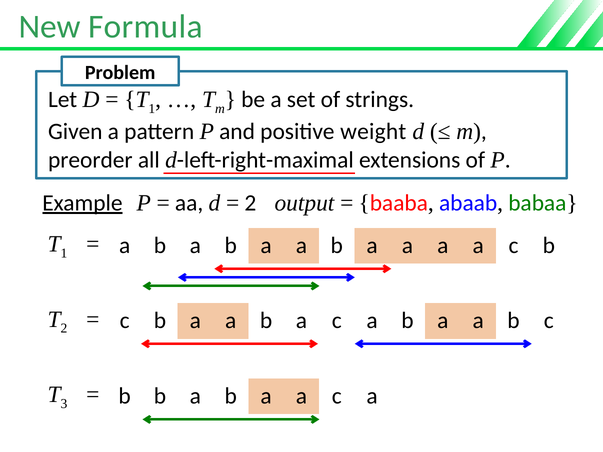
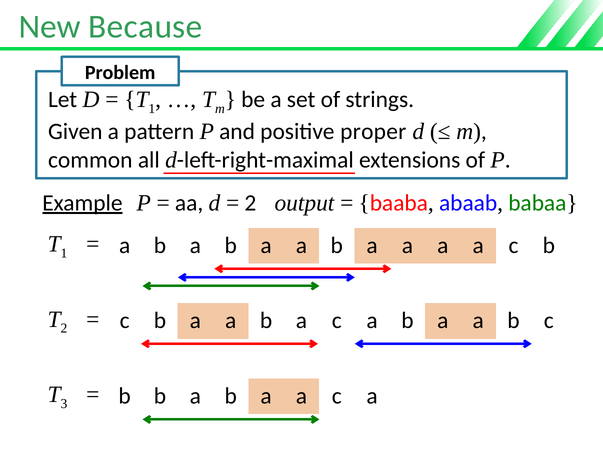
Formula: Formula -> Because
weight: weight -> proper
preorder: preorder -> common
